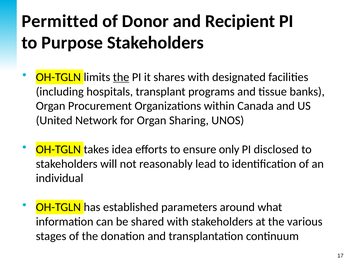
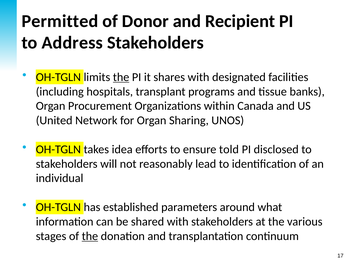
Purpose: Purpose -> Address
only: only -> told
the at (90, 236) underline: none -> present
